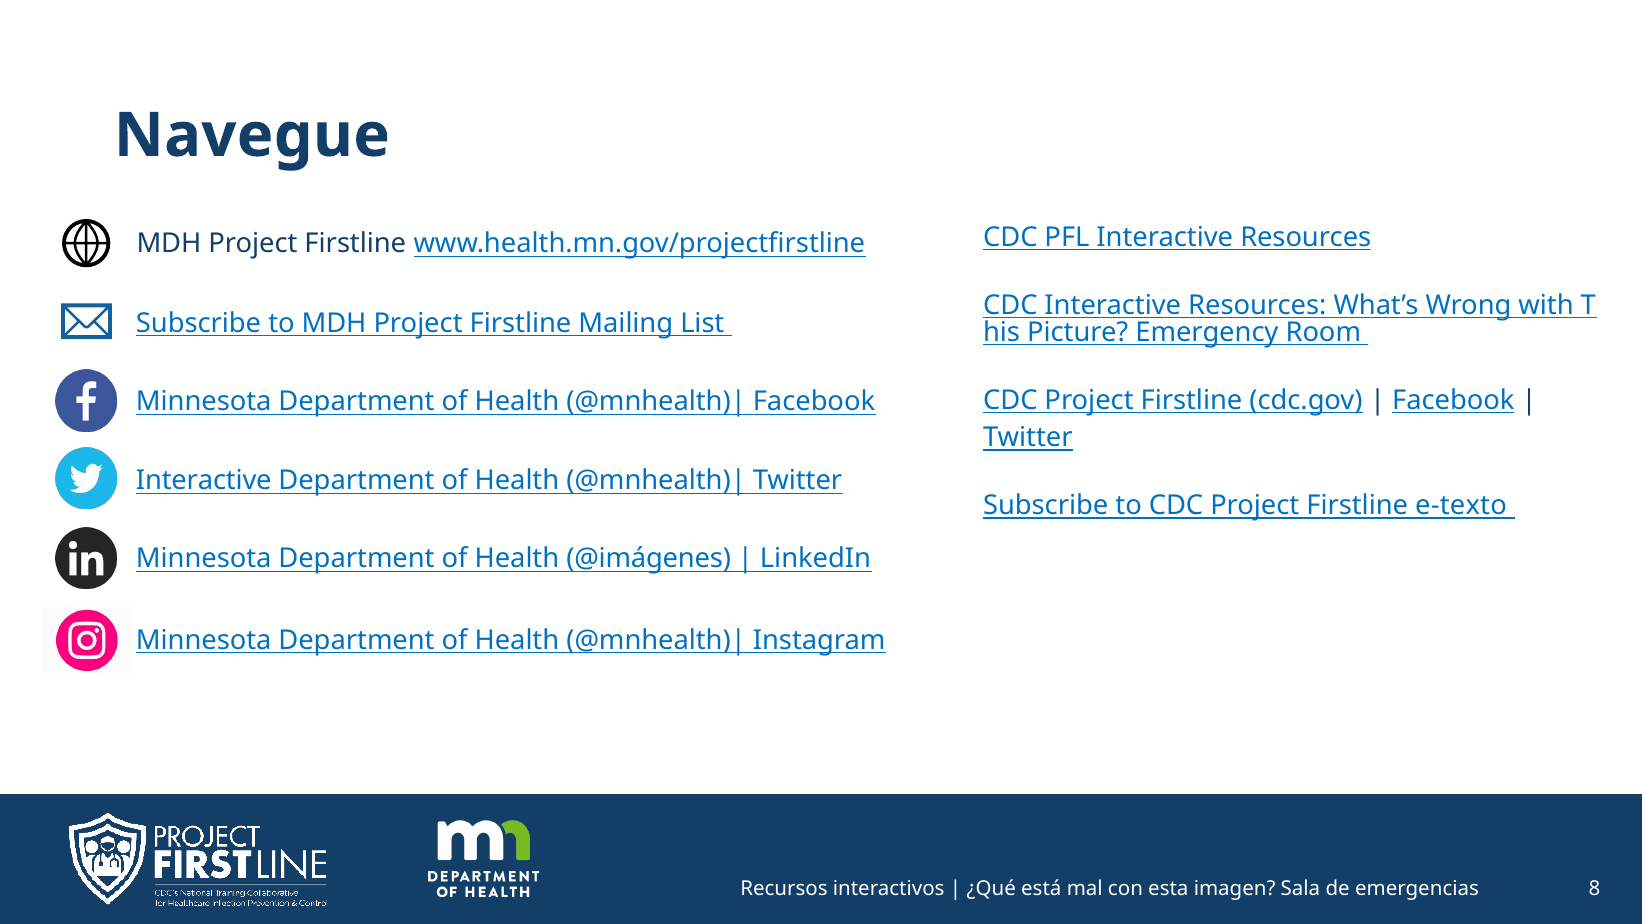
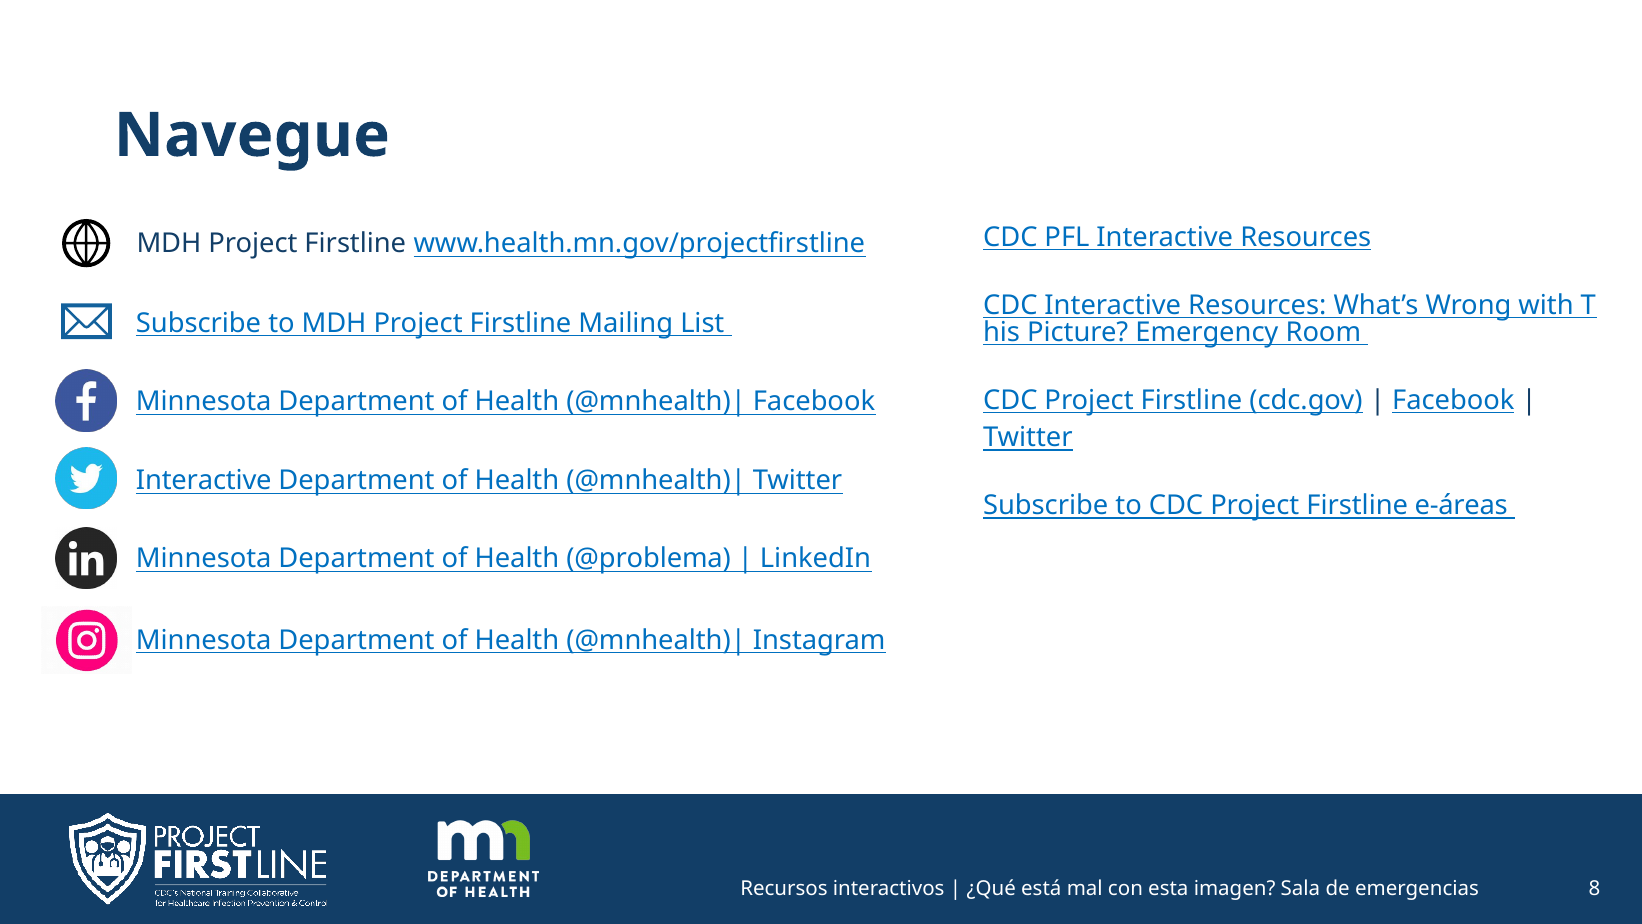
e-texto: e-texto -> e-áreas
@imágenes: @imágenes -> @problema
